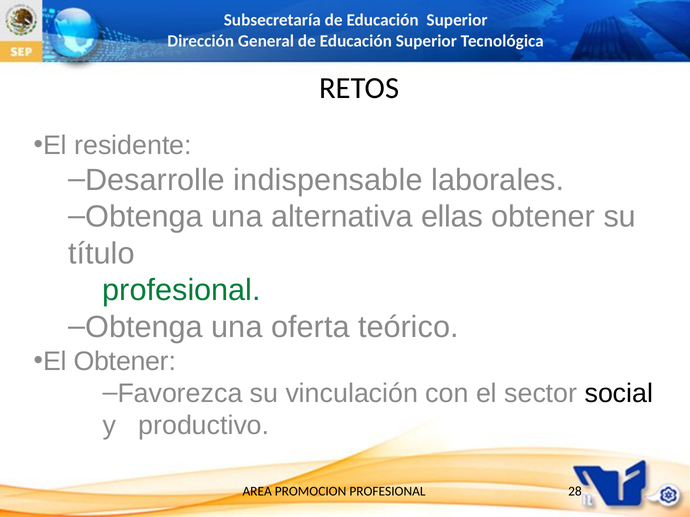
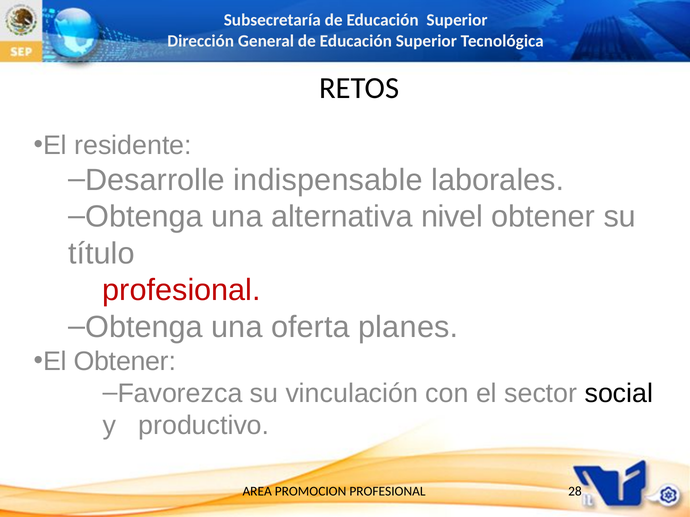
ellas: ellas -> nivel
profesional at (182, 291) colour: green -> red
teórico: teórico -> planes
